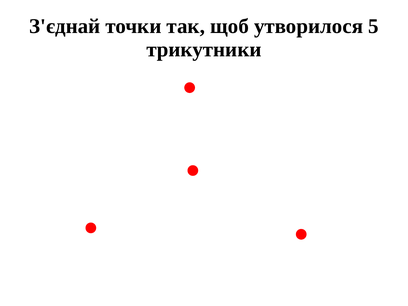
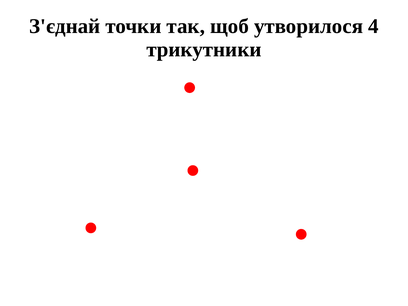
5: 5 -> 4
